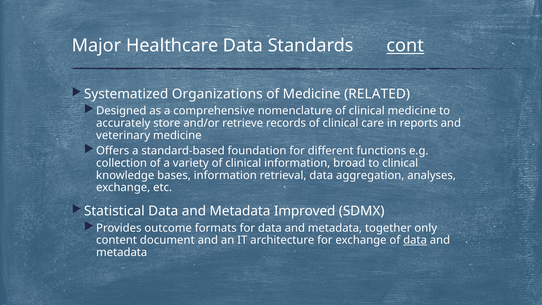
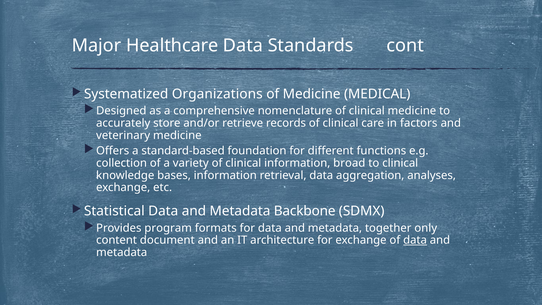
cont underline: present -> none
RELATED: RELATED -> MEDICAL
reports: reports -> factors
Improved: Improved -> Backbone
outcome: outcome -> program
